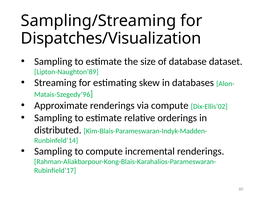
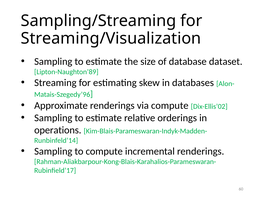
Dispatches/Visualization: Dispatches/Visualization -> Streaming/Visualization
distributed: distributed -> operations
